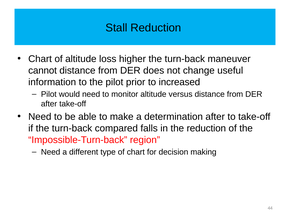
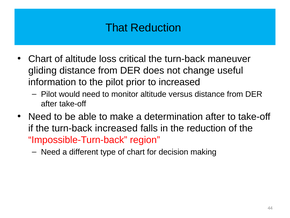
Stall: Stall -> That
higher: higher -> critical
cannot: cannot -> gliding
turn-back compared: compared -> increased
